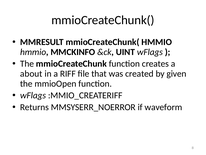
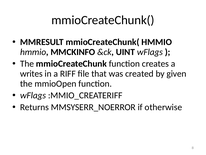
about: about -> writes
waveform: waveform -> otherwise
